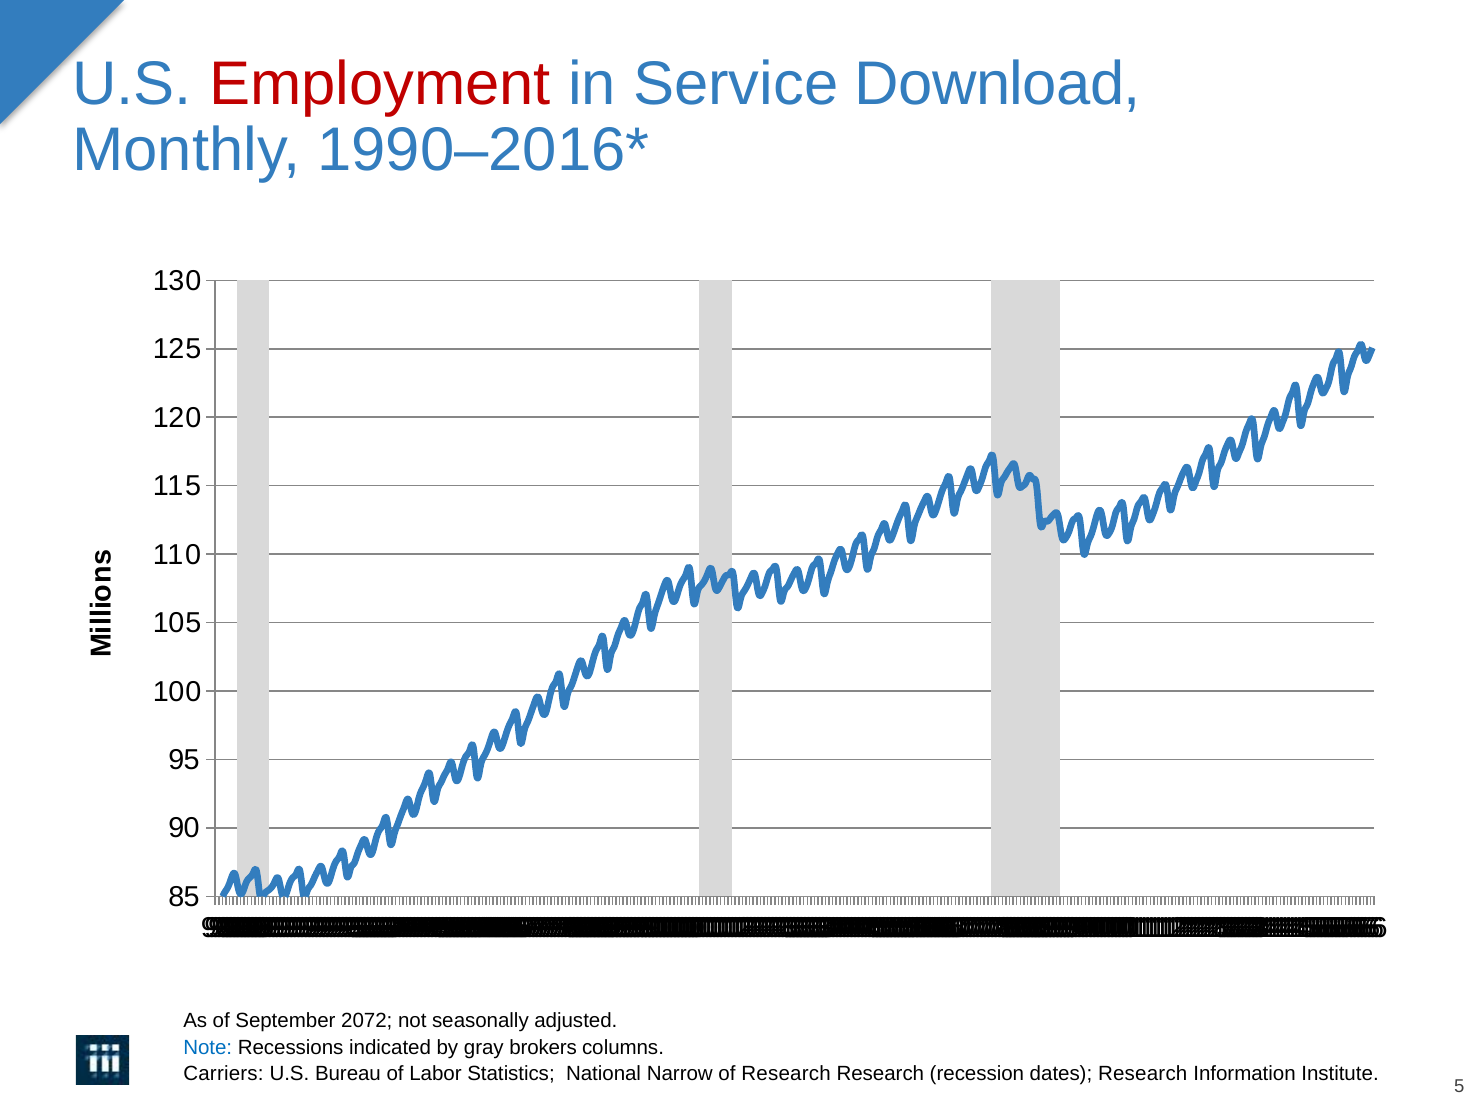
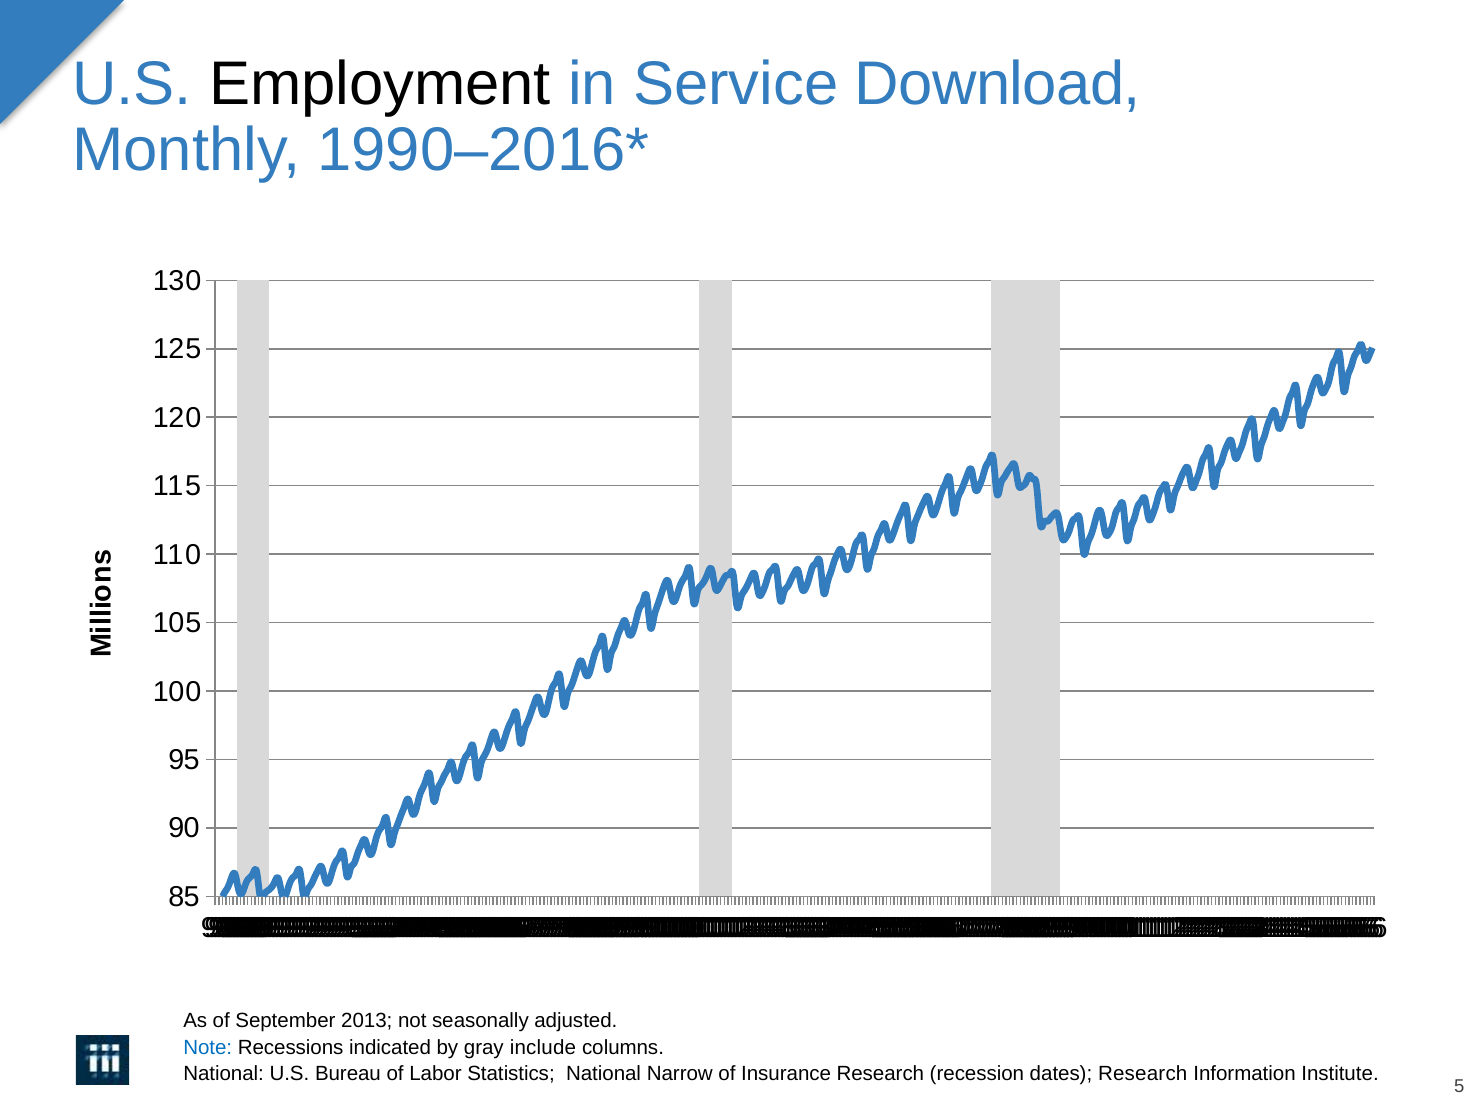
Employment colour: red -> black
2072: 2072 -> 2013
brokers: brokers -> include
Carriers at (223, 1073): Carriers -> National
of Research: Research -> Insurance
